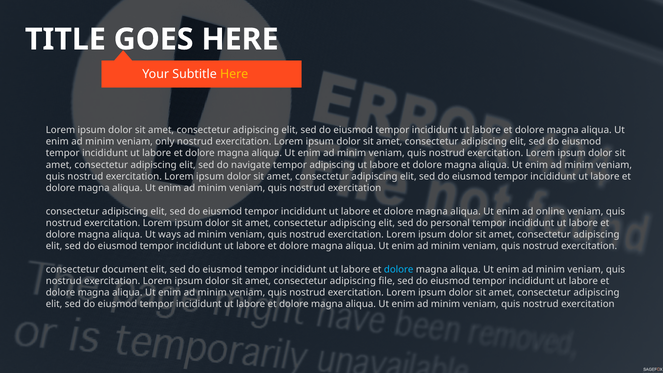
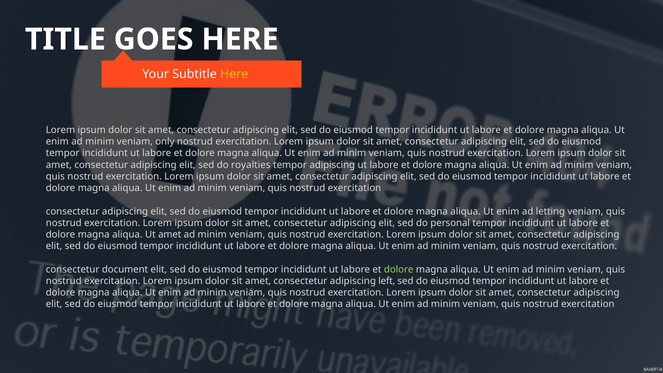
navigate: navigate -> royalties
online: online -> letting
Ut ways: ways -> amet
dolore at (399, 269) colour: light blue -> light green
file: file -> left
